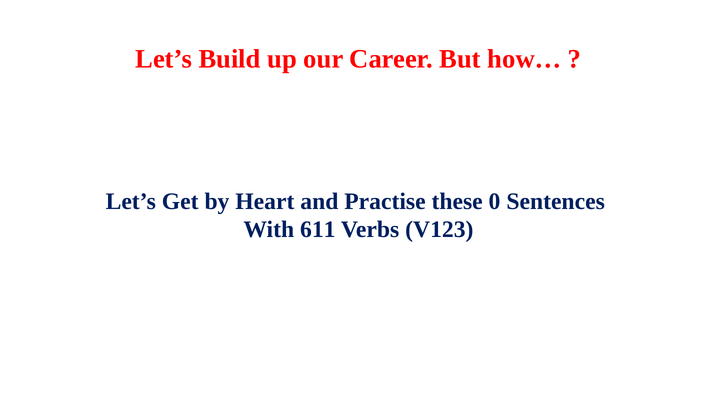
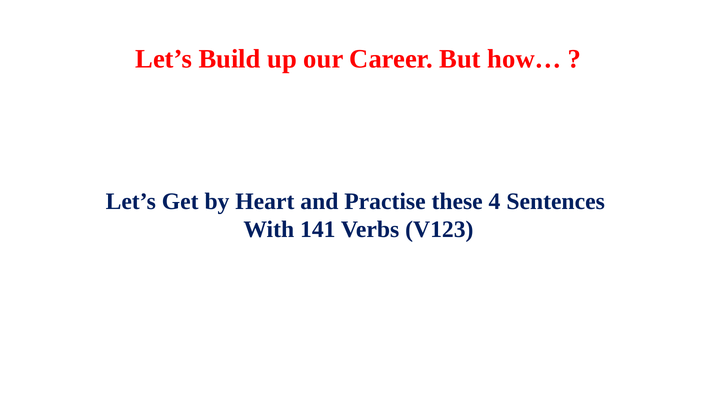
0: 0 -> 4
611: 611 -> 141
